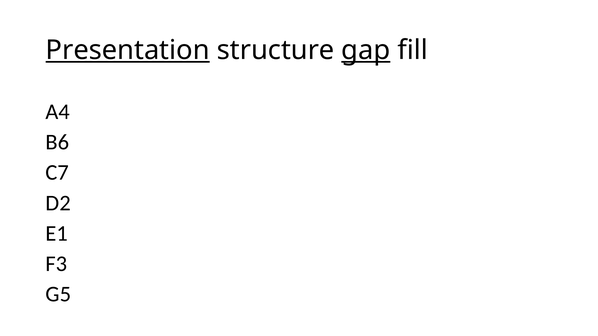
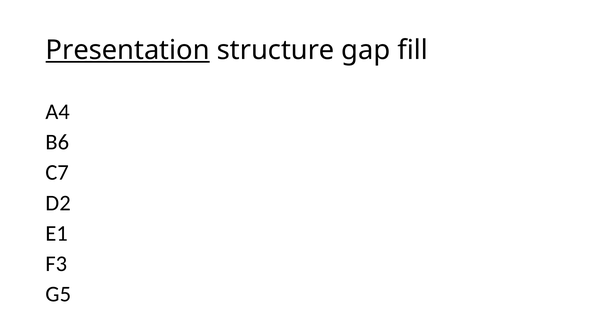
gap underline: present -> none
